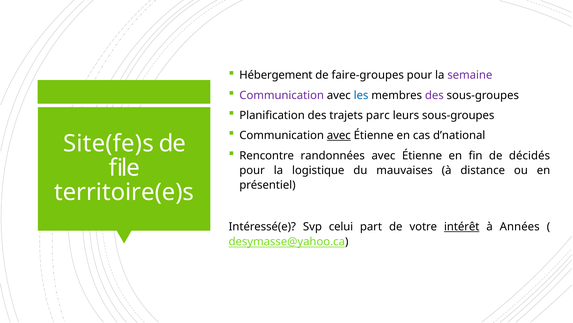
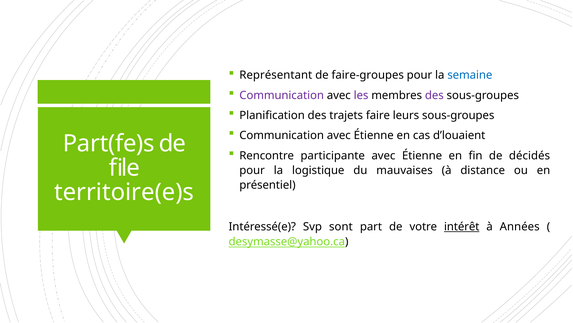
Hébergement: Hébergement -> Représentant
semaine colour: purple -> blue
les colour: blue -> purple
parc: parc -> faire
avec at (339, 135) underline: present -> none
d’national: d’national -> d’louaient
Site(fe)s: Site(fe)s -> Part(fe)s
randonnées: randonnées -> participante
celui: celui -> sont
